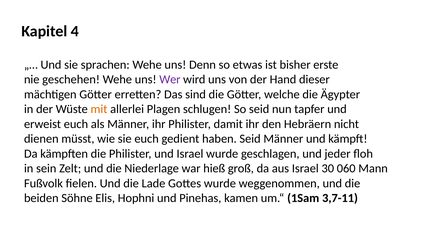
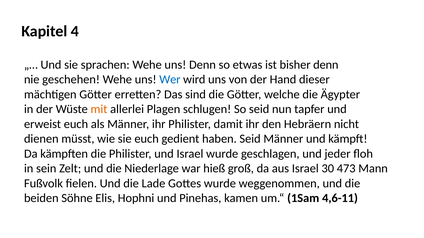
bisher erste: erste -> denn
Wer colour: purple -> blue
060: 060 -> 473
3,7-11: 3,7-11 -> 4,6-11
